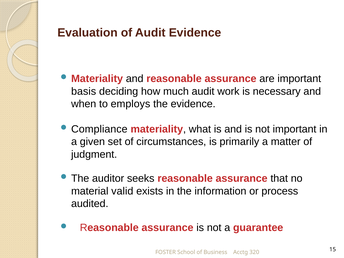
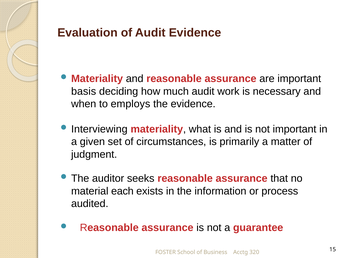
Compliance: Compliance -> Interviewing
valid: valid -> each
